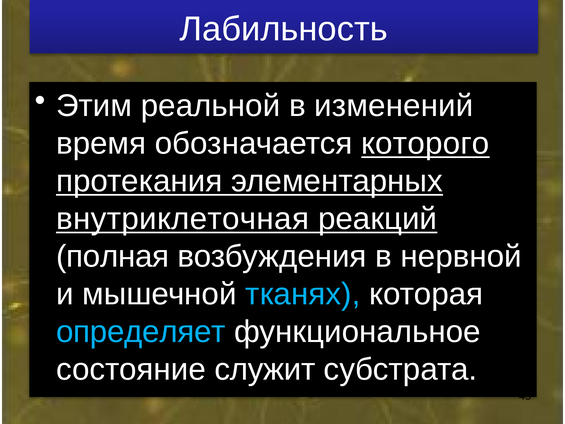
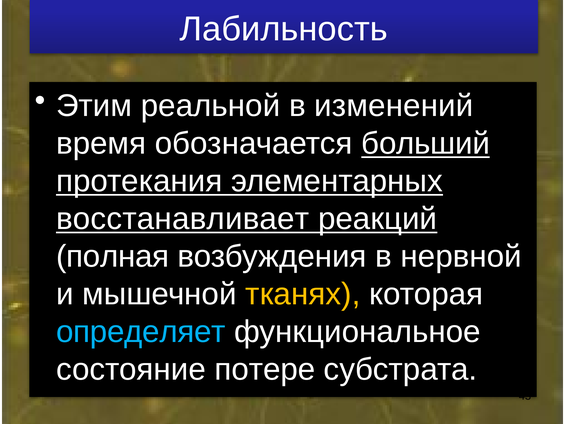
которого: которого -> больший
внутриклеточная: внутриклеточная -> восстанавливает
тканях colour: light blue -> yellow
служит: служит -> потере
